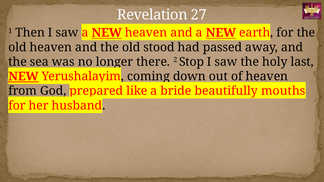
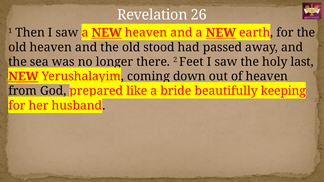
27: 27 -> 26
Stop: Stop -> Feet
mouths: mouths -> keeping
